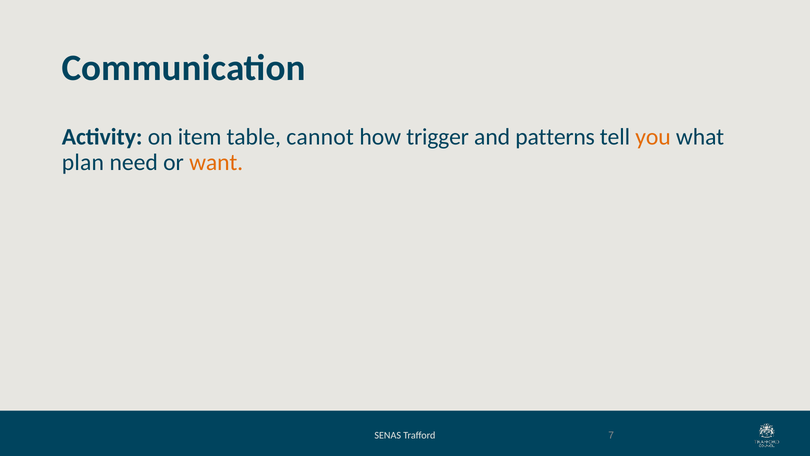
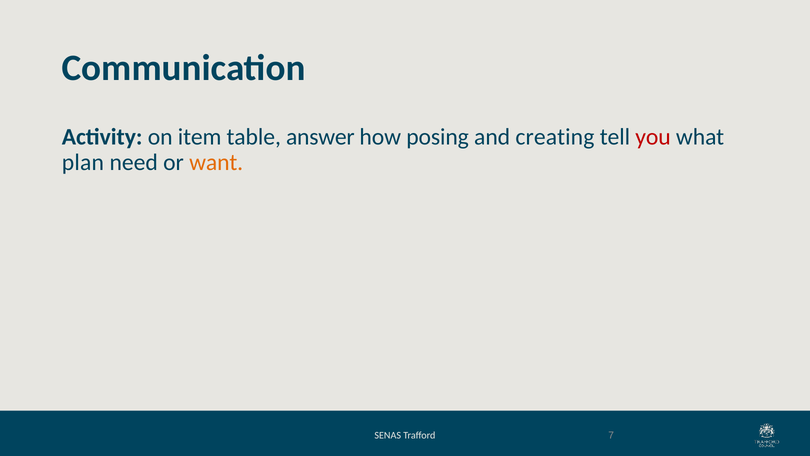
cannot: cannot -> answer
trigger: trigger -> posing
patterns: patterns -> creating
you colour: orange -> red
